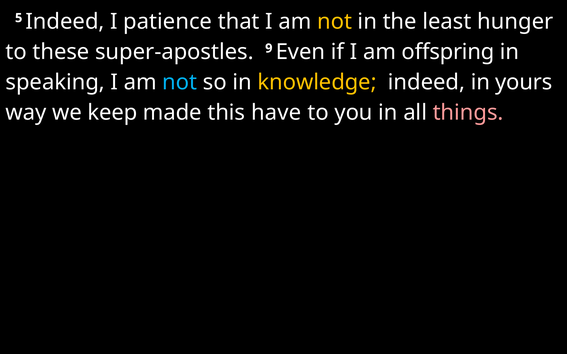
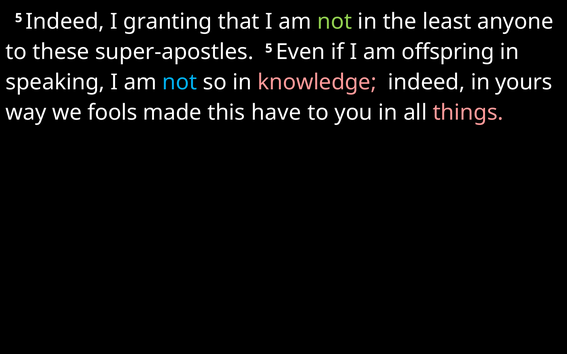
patience: patience -> granting
not at (335, 21) colour: yellow -> light green
hunger: hunger -> anyone
super-apostles 9: 9 -> 5
knowledge colour: yellow -> pink
keep: keep -> fools
